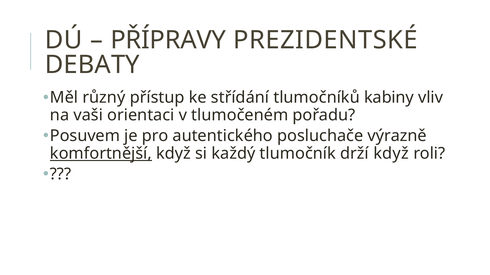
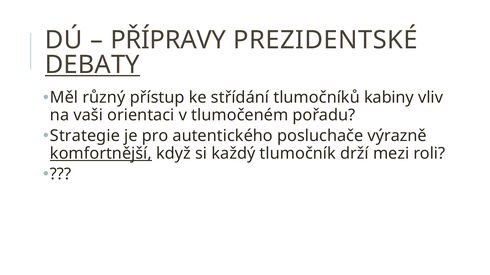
DEBATY underline: none -> present
Posuvem: Posuvem -> Strategie
drží když: když -> mezi
